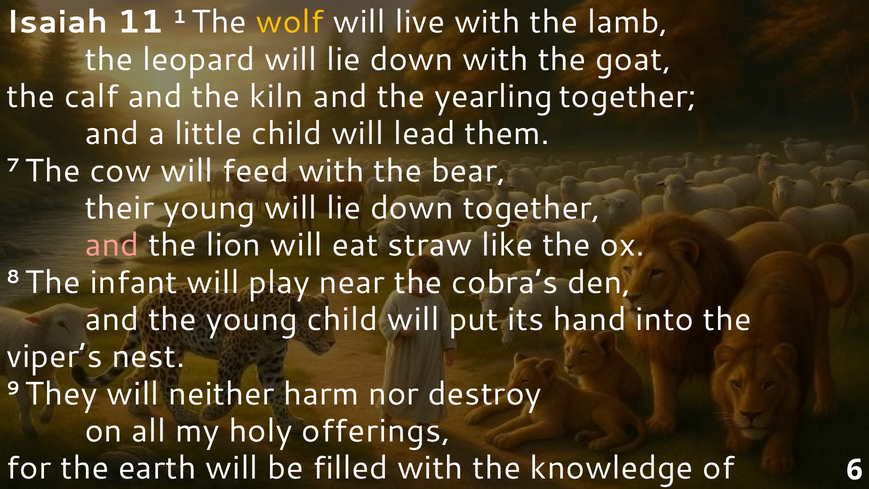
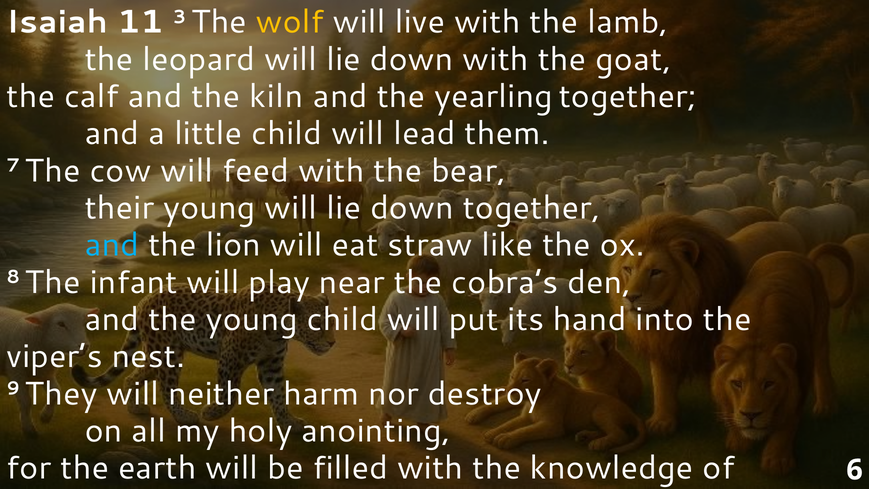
1: 1 -> 3
and at (112, 245) colour: pink -> light blue
offerings: offerings -> anointing
